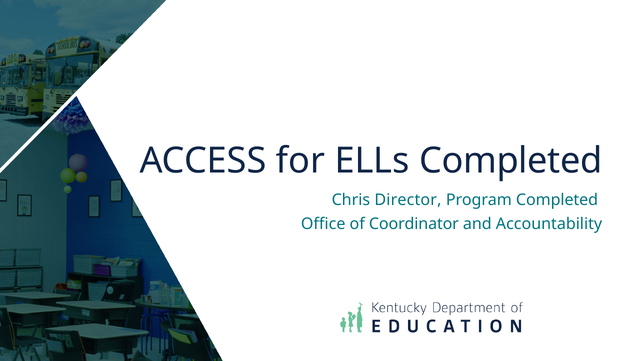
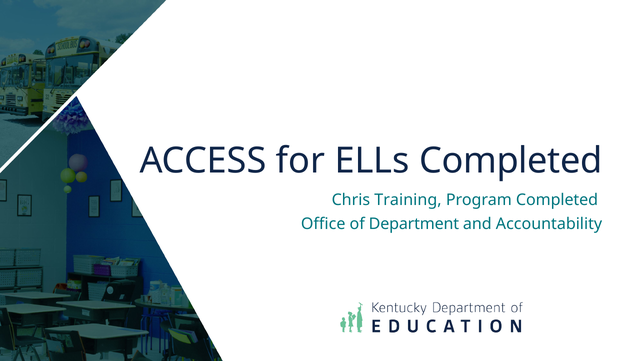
Director: Director -> Training
Coordinator: Coordinator -> Department
